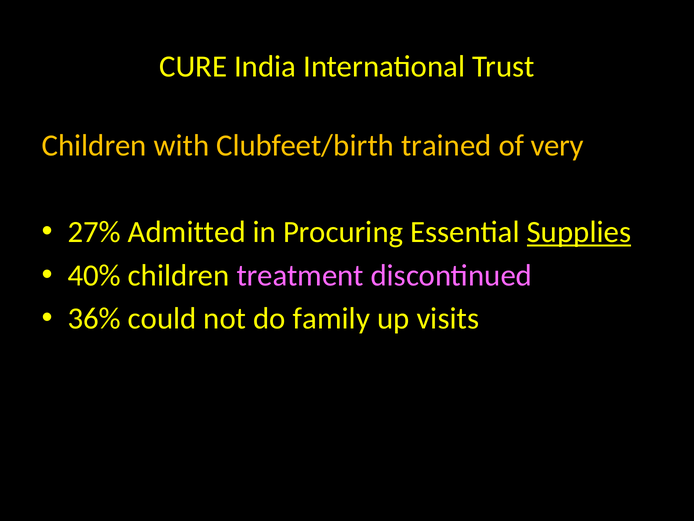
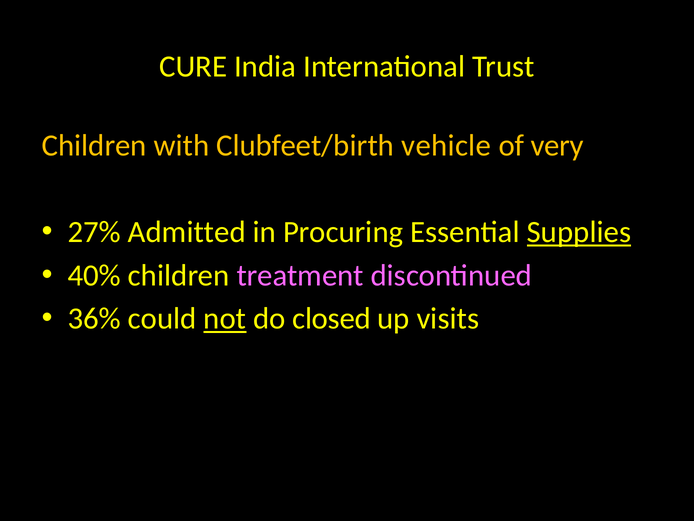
trained: trained -> vehicle
not underline: none -> present
family: family -> closed
